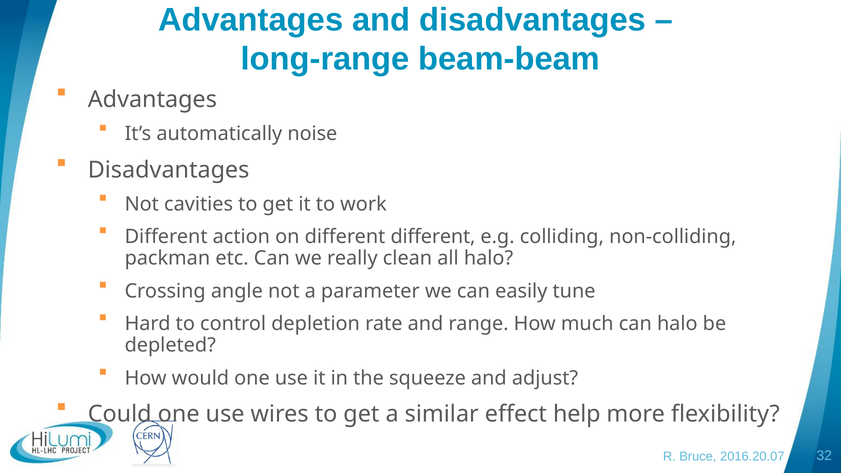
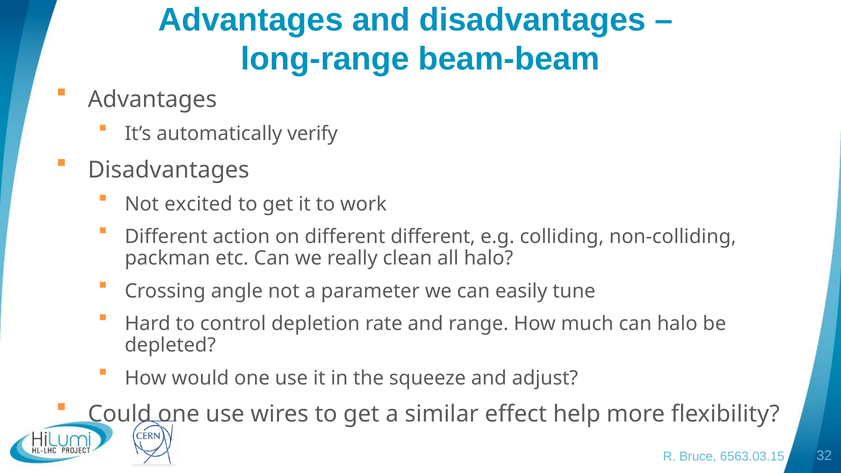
noise: noise -> verify
cavities: cavities -> excited
2016.20.07: 2016.20.07 -> 6563.03.15
